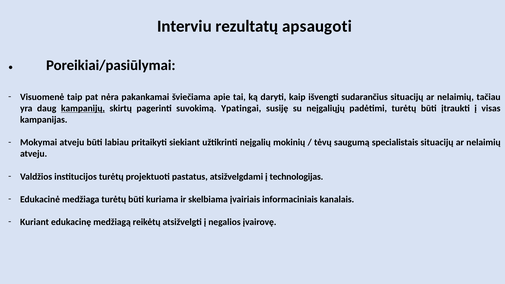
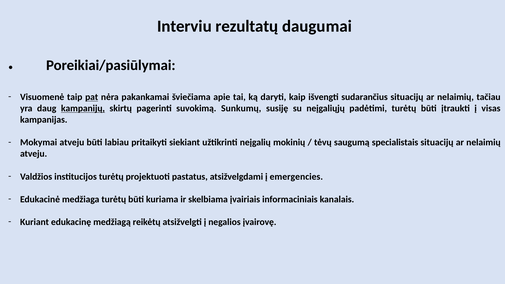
apsaugoti: apsaugoti -> daugumai
pat underline: none -> present
Ypatingai: Ypatingai -> Sunkumų
technologijas: technologijas -> emergencies
